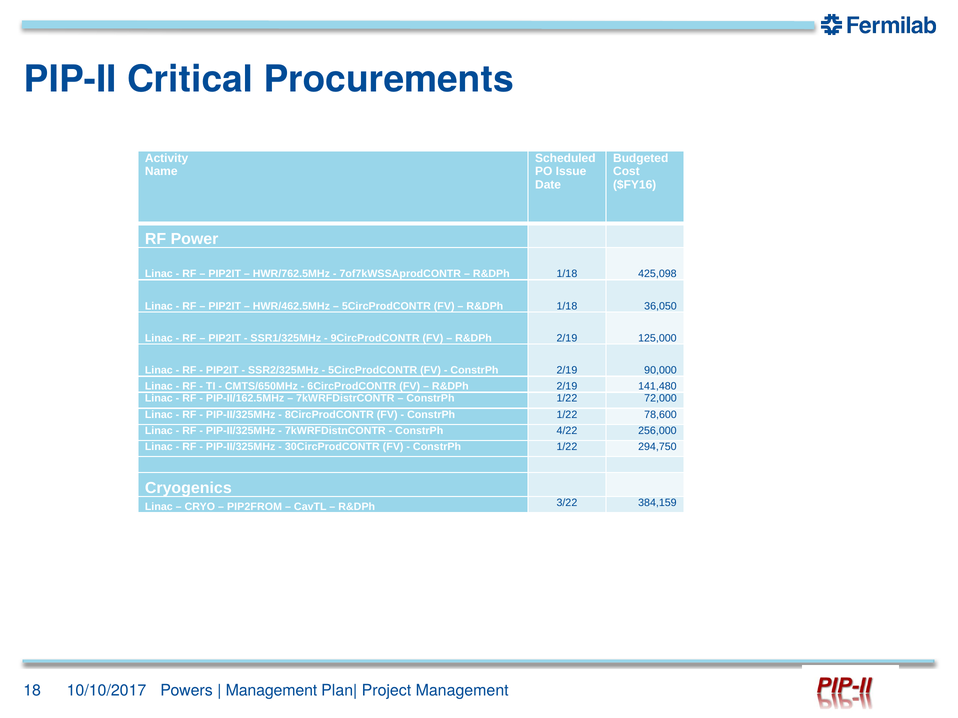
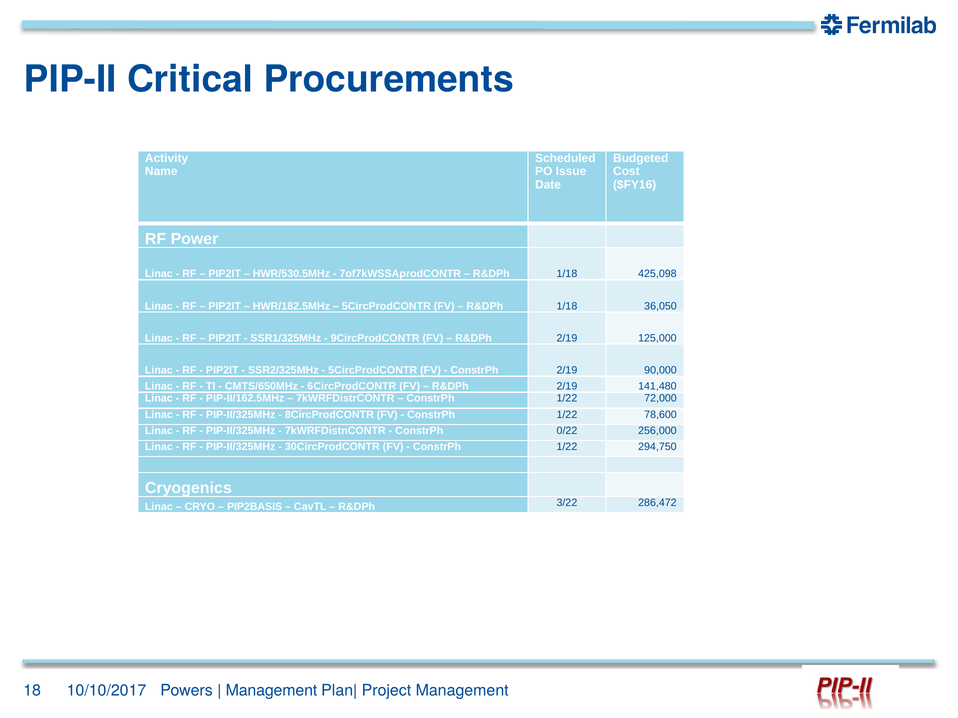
HWR/762.5MHz: HWR/762.5MHz -> HWR/530.5MHz
HWR/462.5MHz: HWR/462.5MHz -> HWR/182.5MHz
4/22: 4/22 -> 0/22
PIP2FROM: PIP2FROM -> PIP2BASIS
384,159: 384,159 -> 286,472
